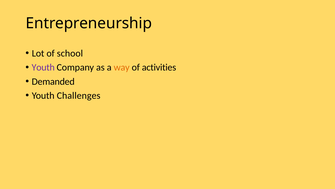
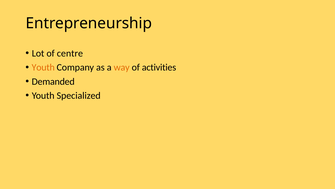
school: school -> centre
Youth at (43, 67) colour: purple -> orange
Challenges: Challenges -> Specialized
